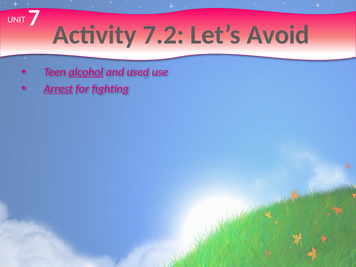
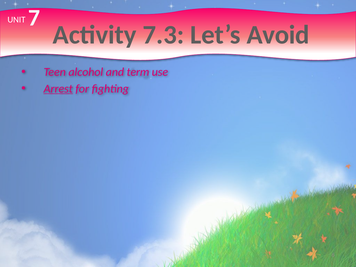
7.2: 7.2 -> 7.3
alcohol underline: present -> none
used: used -> term
